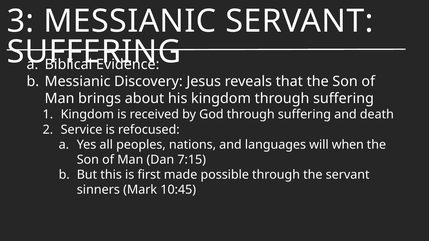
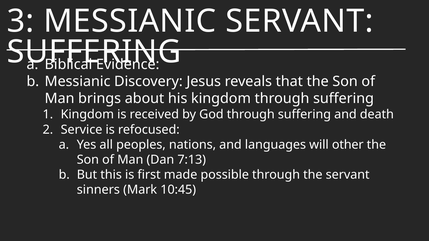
when: when -> other
7:15: 7:15 -> 7:13
